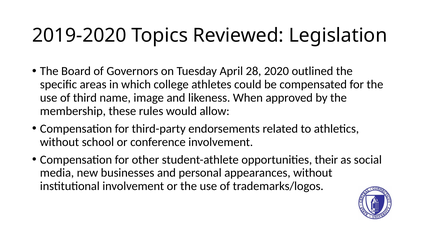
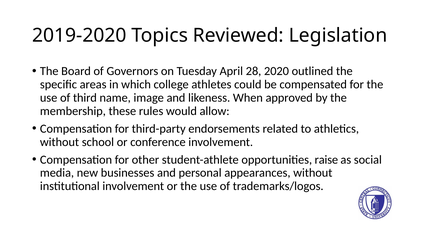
their: their -> raise
